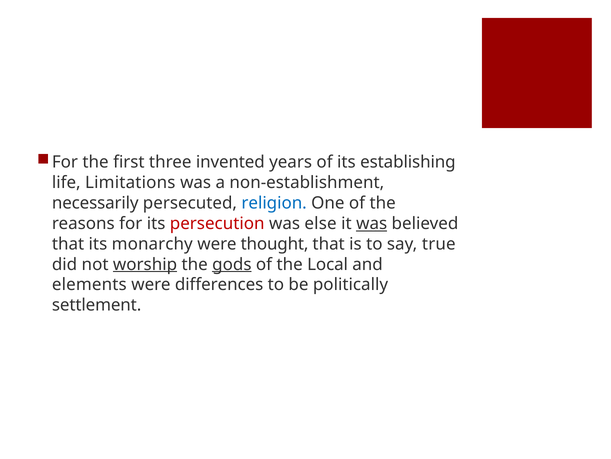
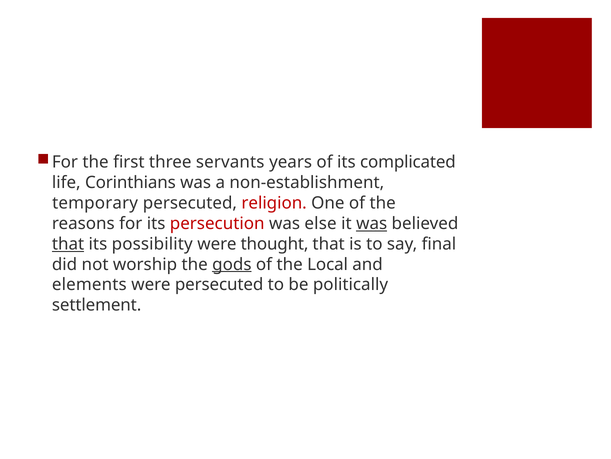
invented: invented -> servants
establishing: establishing -> complicated
Limitations: Limitations -> Corinthians
necessarily: necessarily -> temporary
religion colour: blue -> red
that at (68, 244) underline: none -> present
monarchy: monarchy -> possibility
true: true -> final
worship underline: present -> none
were differences: differences -> persecuted
